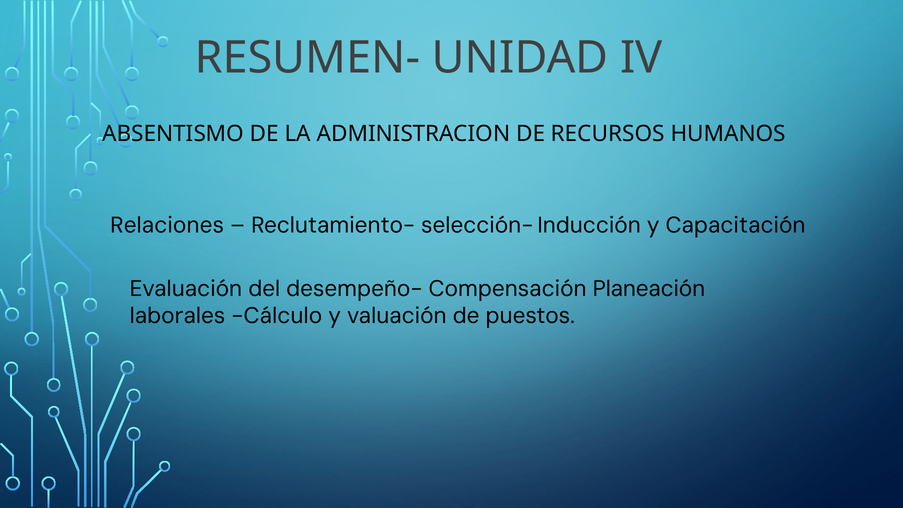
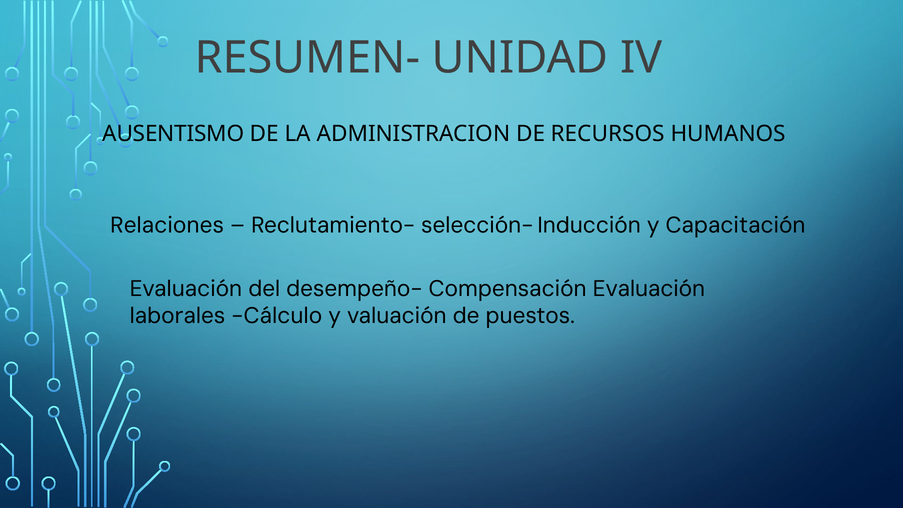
ABSENTISMO: ABSENTISMO -> AUSENTISMO
Compensación Planeación: Planeación -> Evaluación
